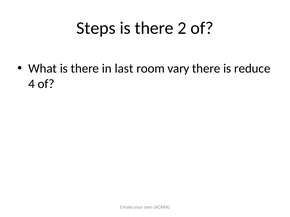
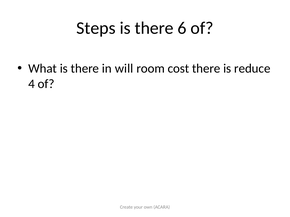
2: 2 -> 6
last: last -> will
vary: vary -> cost
